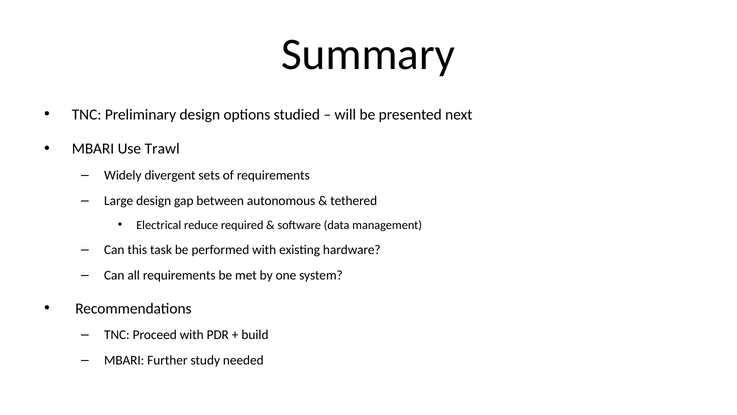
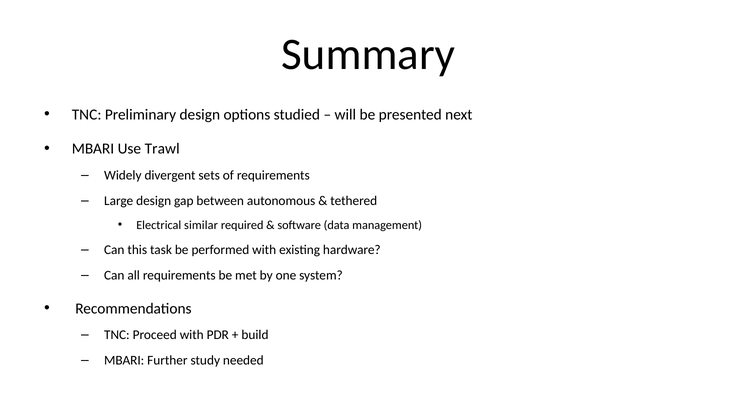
reduce: reduce -> similar
